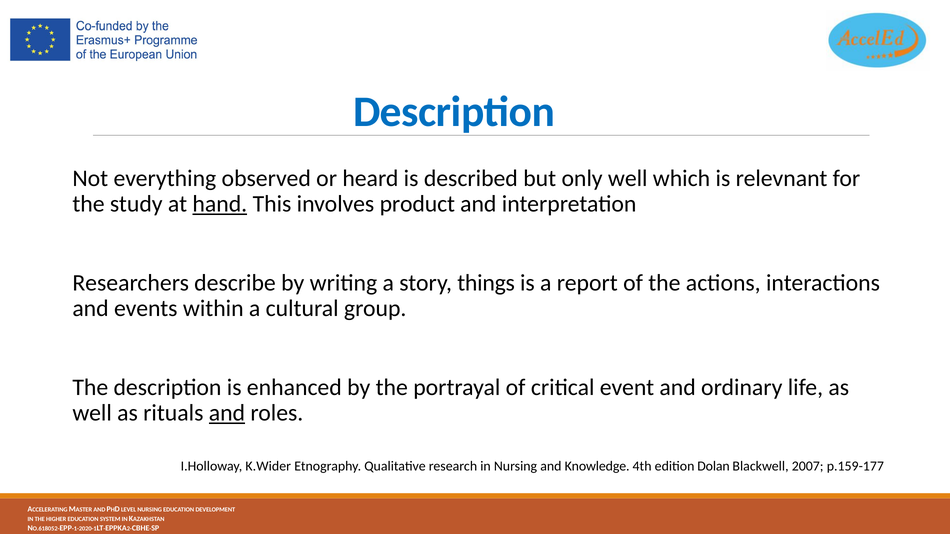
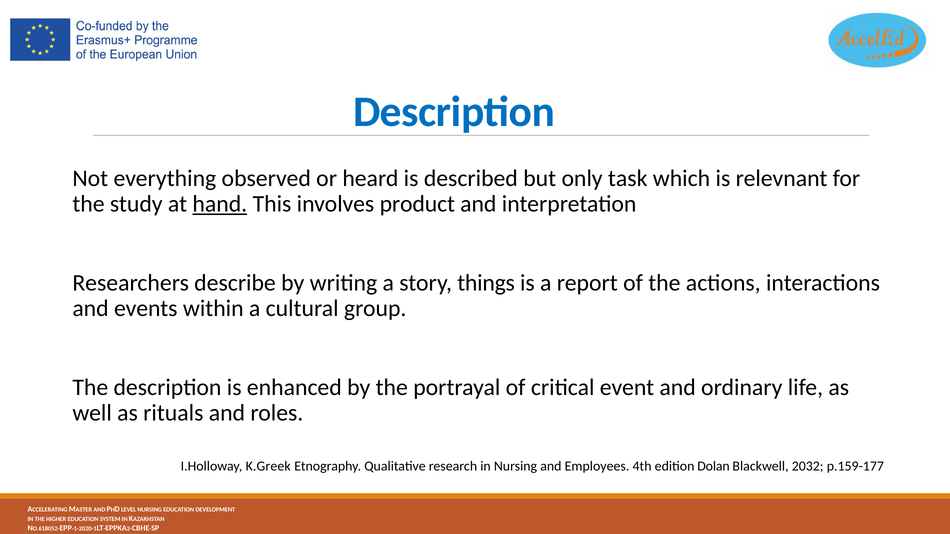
only well: well -> task
and at (227, 413) underline: present -> none
K.Wider: K.Wider -> K.Greek
Knowledge: Knowledge -> Employees
2007: 2007 -> 2032
